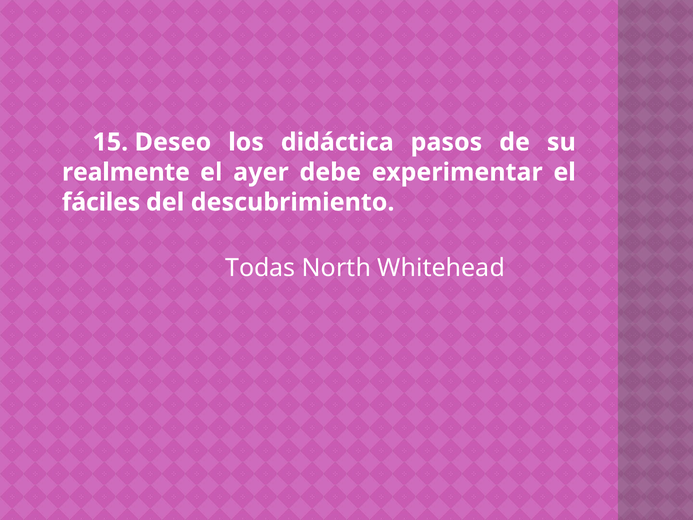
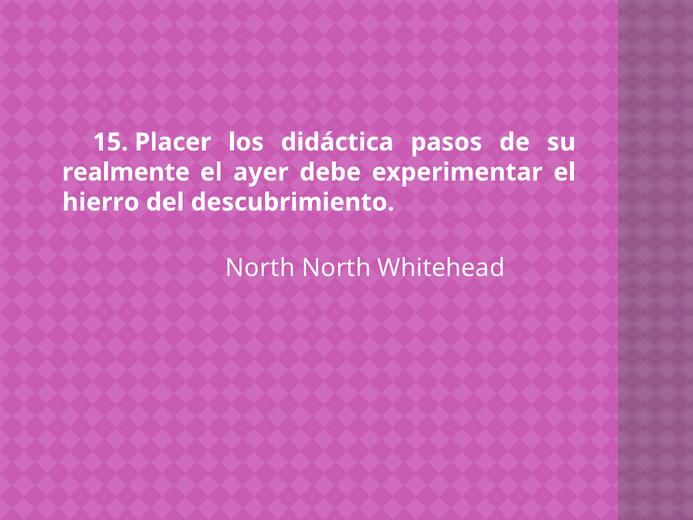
Deseo: Deseo -> Placer
fáciles: fáciles -> hierro
Todas at (260, 268): Todas -> North
